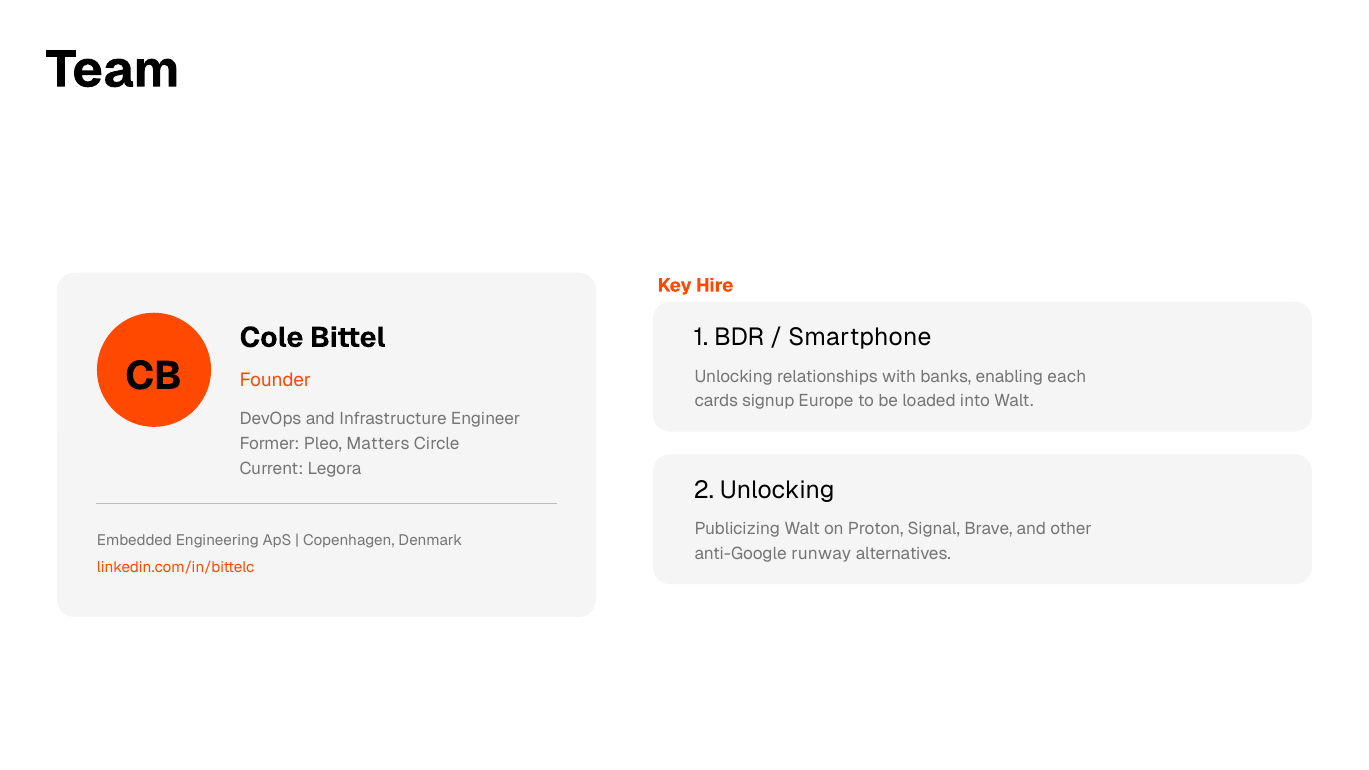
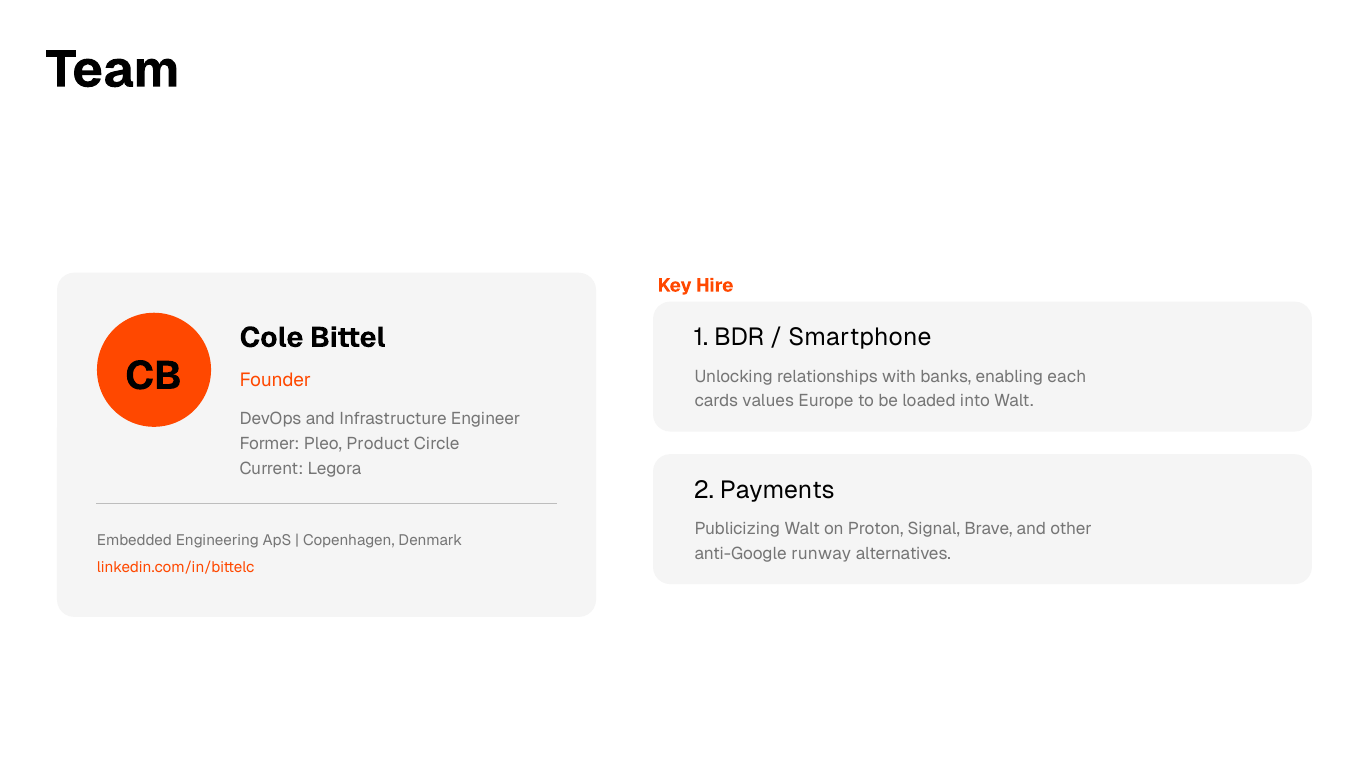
signup: signup -> values
Matters: Matters -> Product
2 Unlocking: Unlocking -> Payments
